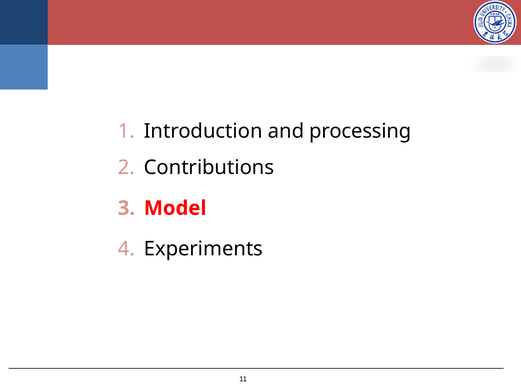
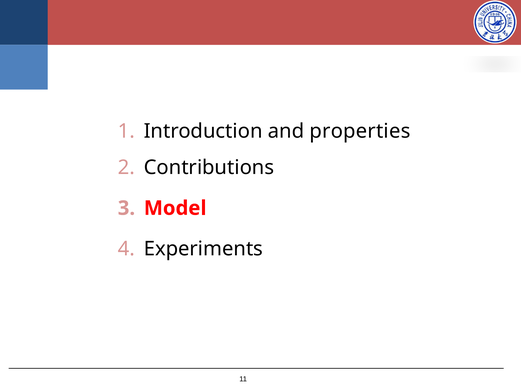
processing: processing -> properties
